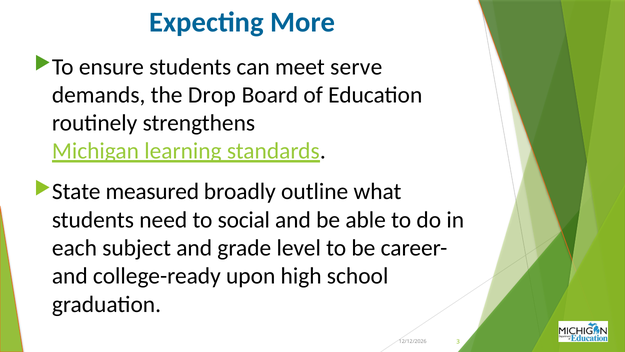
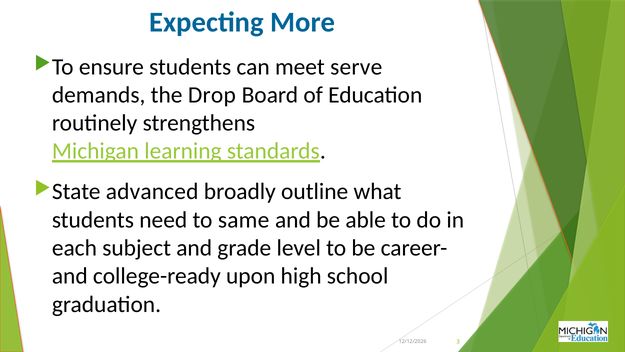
measured: measured -> advanced
social: social -> same
